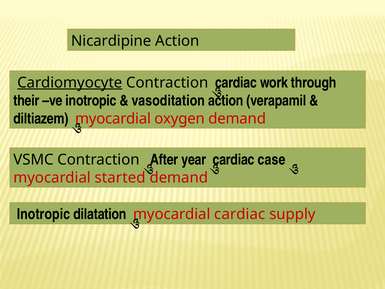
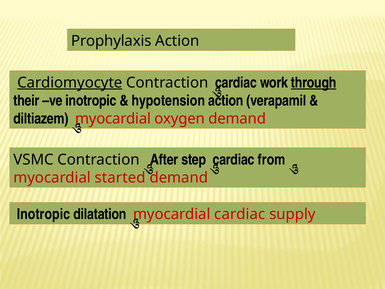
Nicardipine: Nicardipine -> Prophylaxis
through underline: none -> present
vasoditation: vasoditation -> hypotension
year: year -> step
case: case -> from
